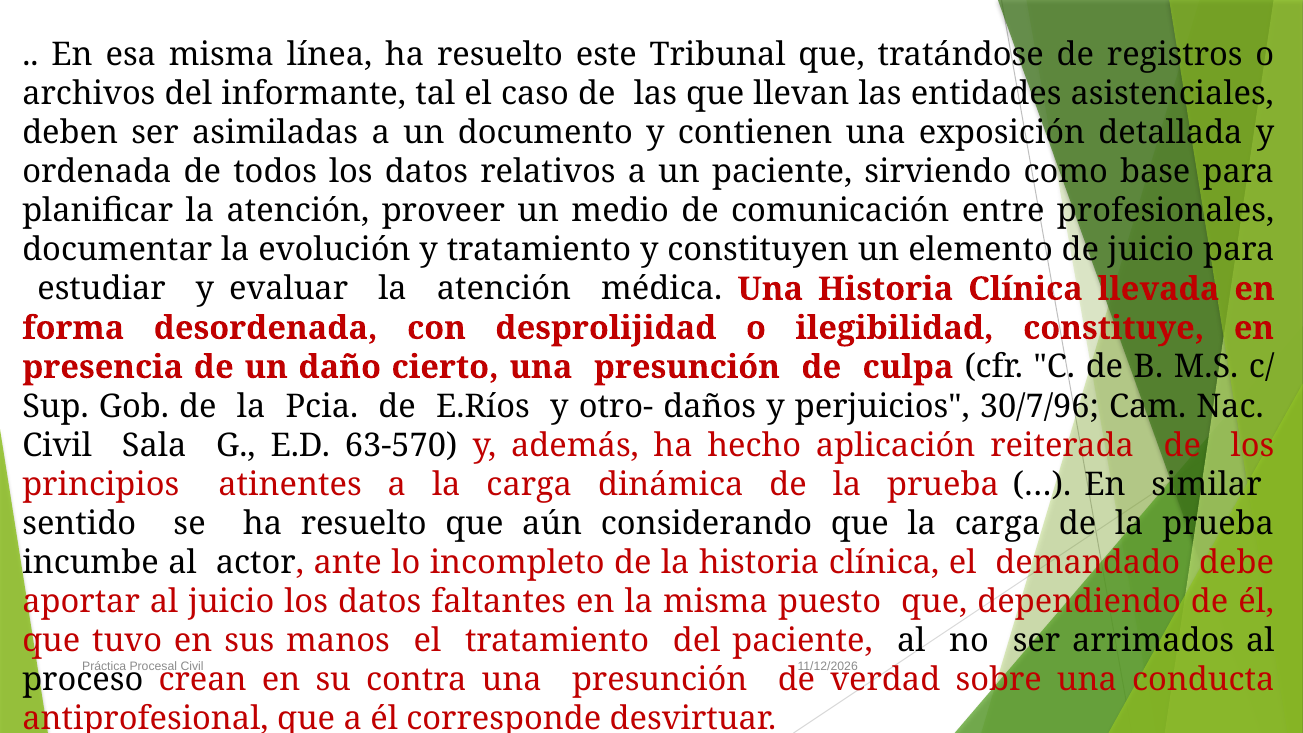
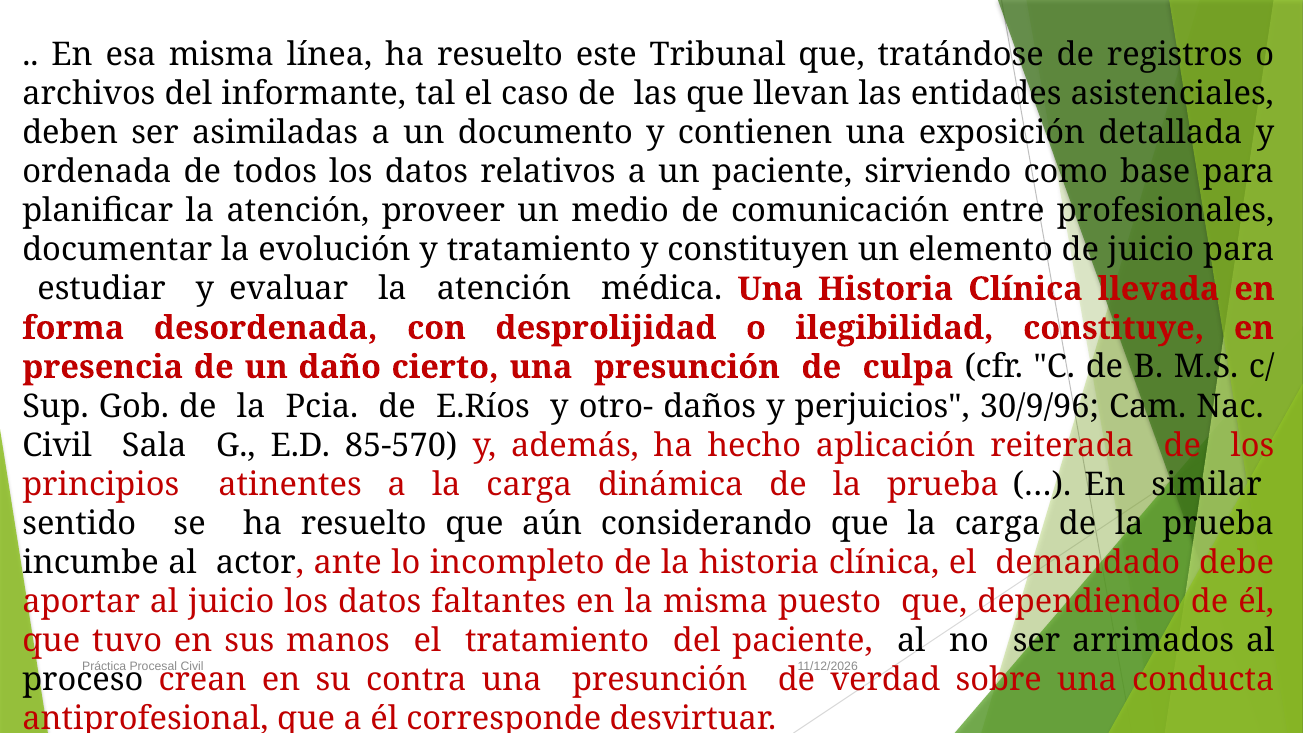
30/7/96: 30/7/96 -> 30/9/96
63-570: 63-570 -> 85-570
